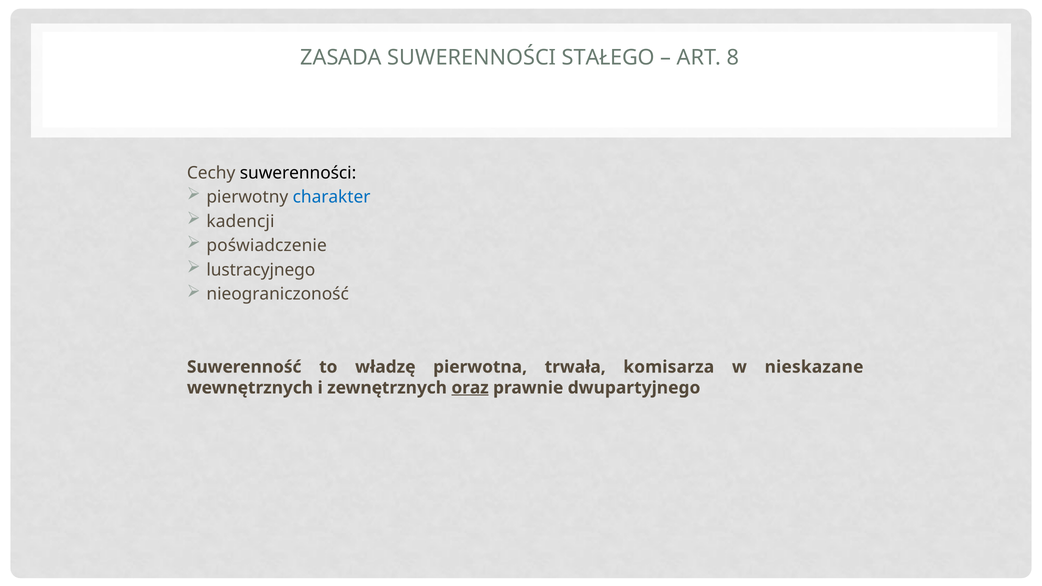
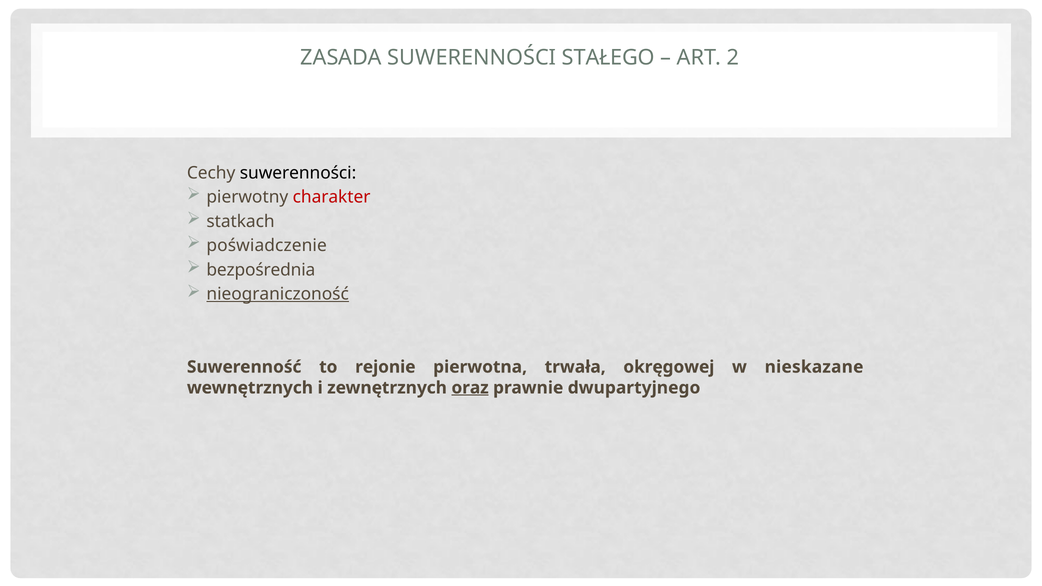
8: 8 -> 2
charakter colour: blue -> red
kadencji: kadencji -> statkach
lustracyjnego: lustracyjnego -> bezpośrednia
nieograniczoność underline: none -> present
władzę: władzę -> rejonie
komisarza: komisarza -> okręgowej
